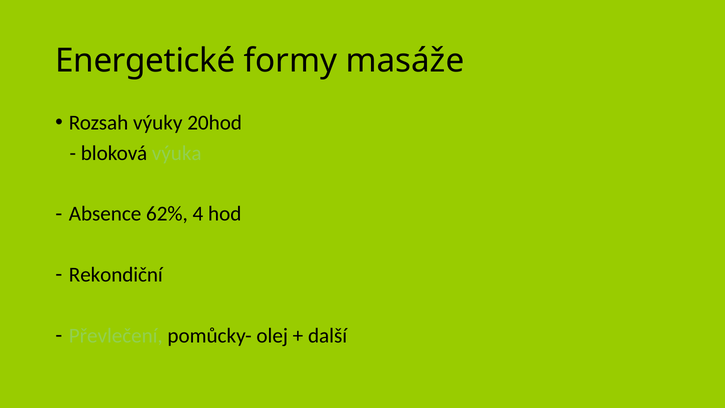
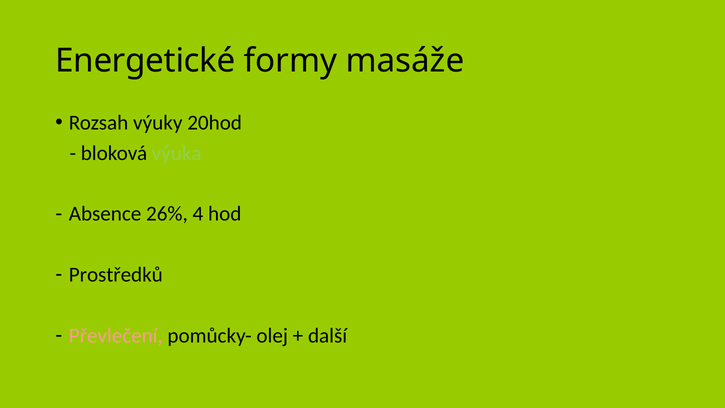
62%: 62% -> 26%
Rekondiční: Rekondiční -> Prostředků
Převlečení colour: light green -> pink
